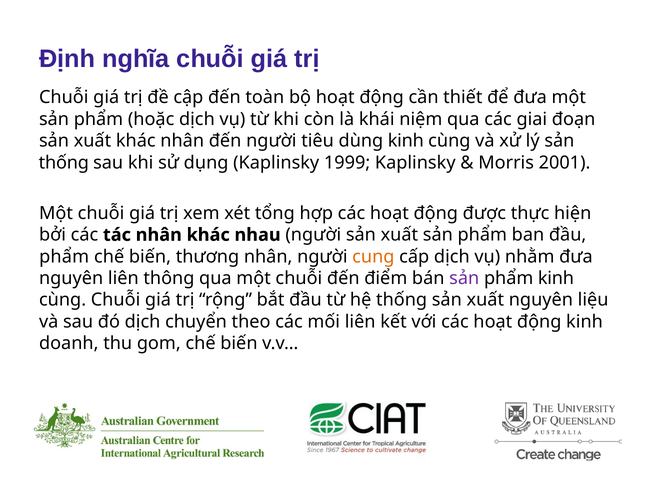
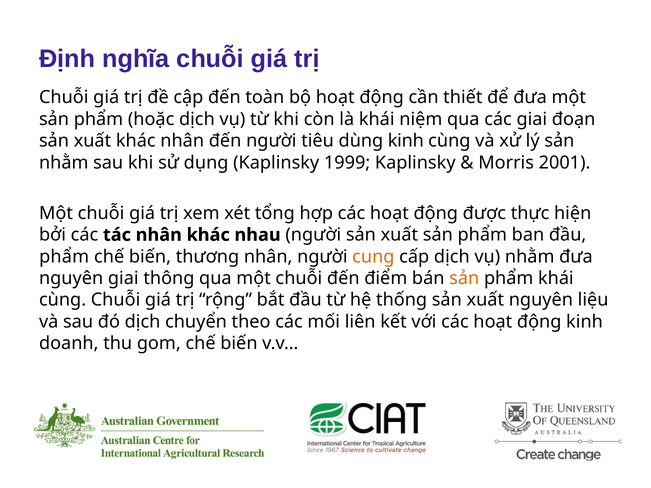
thống at (64, 163): thống -> nhằm
nguyên liên: liên -> giai
sản at (464, 278) colour: purple -> orange
phẩm kinh: kinh -> khái
